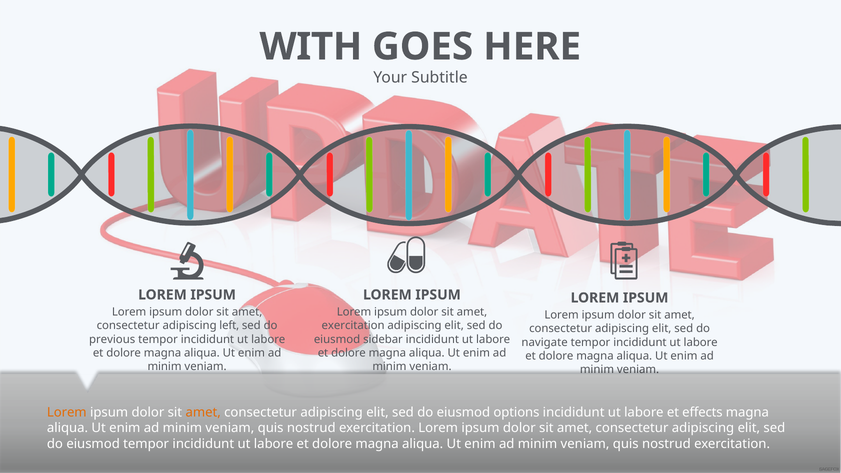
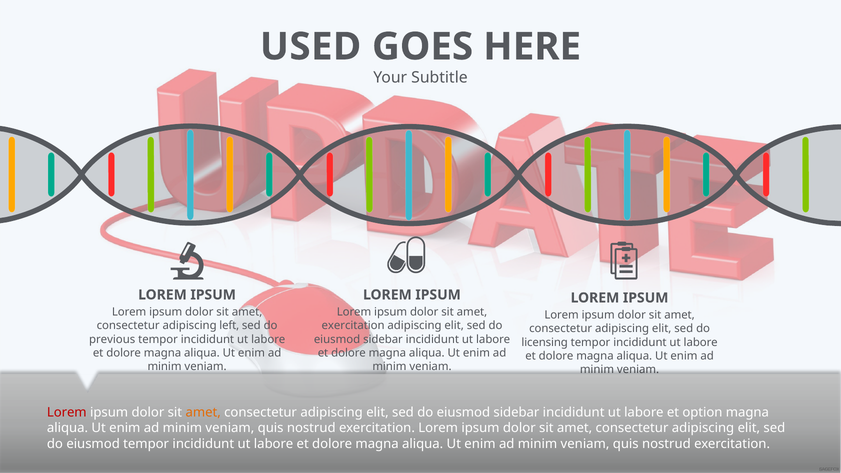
WITH: WITH -> USED
navigate: navigate -> licensing
Lorem at (67, 412) colour: orange -> red
options at (516, 412): options -> sidebar
effects: effects -> option
